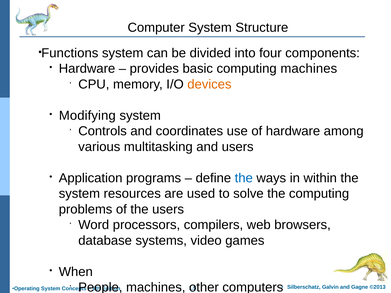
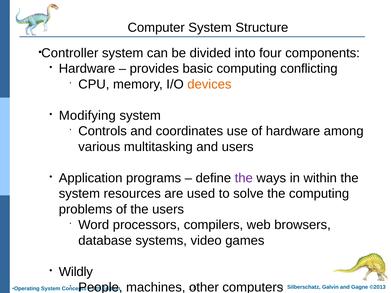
Functions: Functions -> Controller
computing machines: machines -> conflicting
the at (244, 178) colour: blue -> purple
When: When -> Wildly
